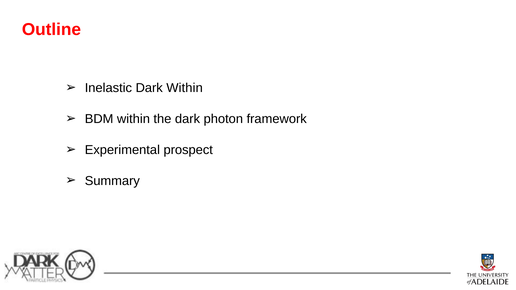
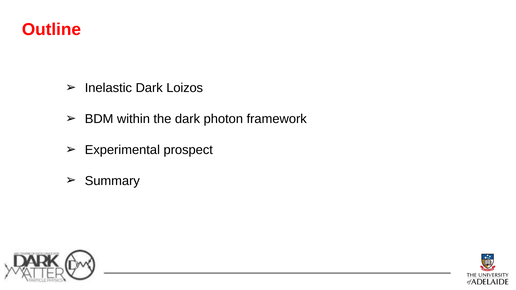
Dark Within: Within -> Loizos
